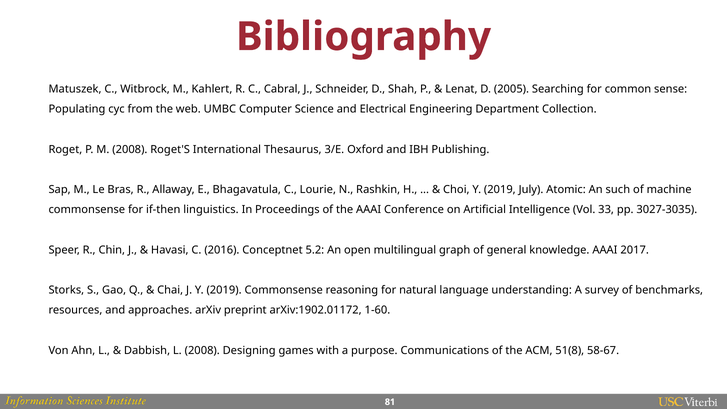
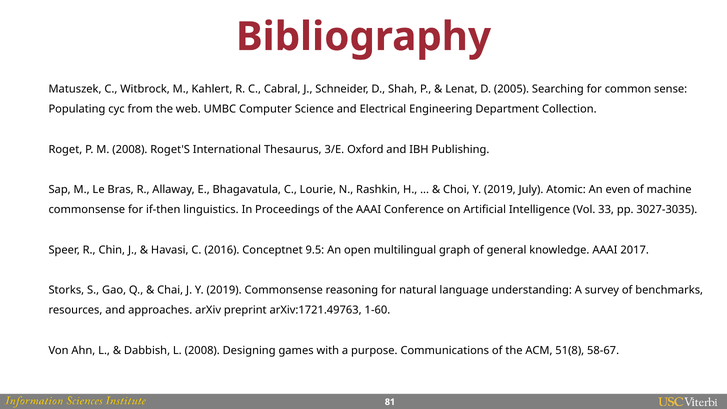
such: such -> even
5.2: 5.2 -> 9.5
arXiv:1902.01172: arXiv:1902.01172 -> arXiv:1721.49763
